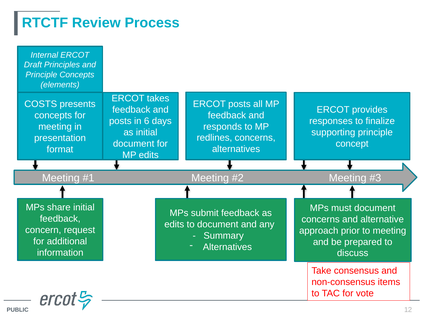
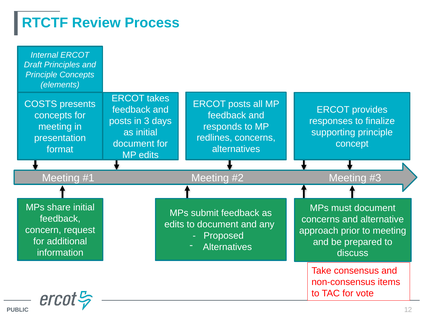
6: 6 -> 3
Summary: Summary -> Proposed
